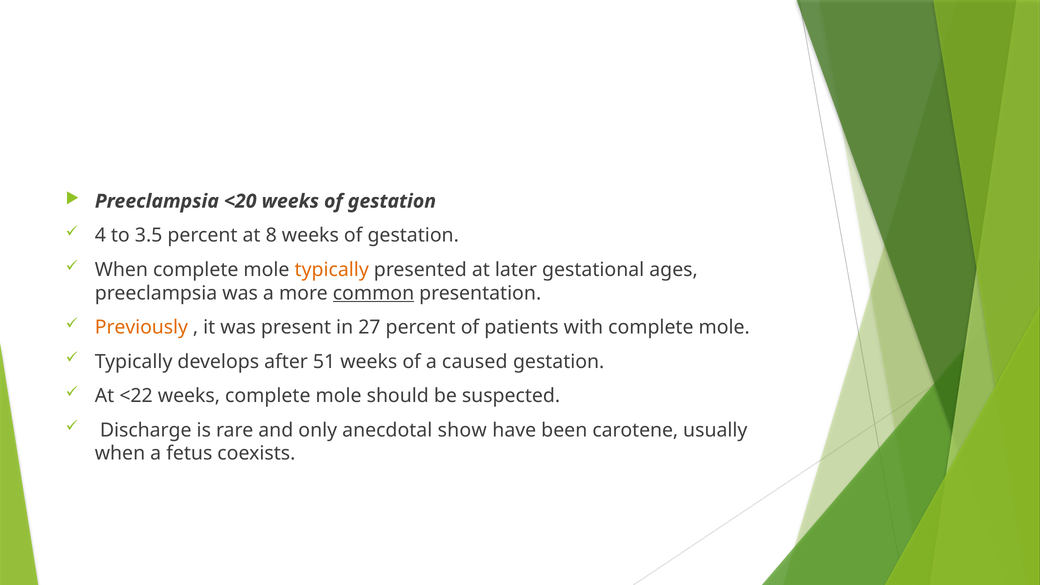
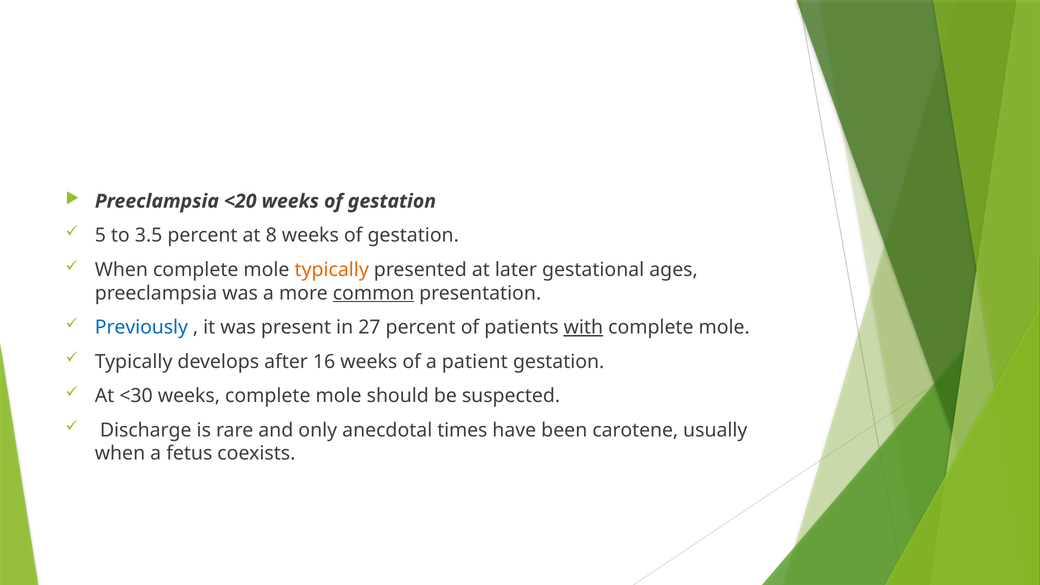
4: 4 -> 5
Previously colour: orange -> blue
with underline: none -> present
51: 51 -> 16
caused: caused -> patient
<22: <22 -> <30
show: show -> times
